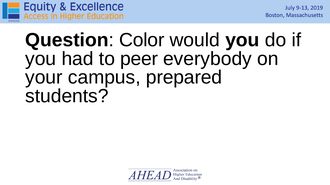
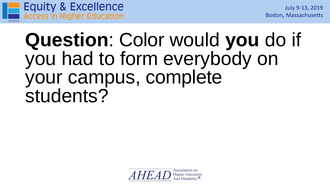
peer: peer -> form
prepared: prepared -> complete
